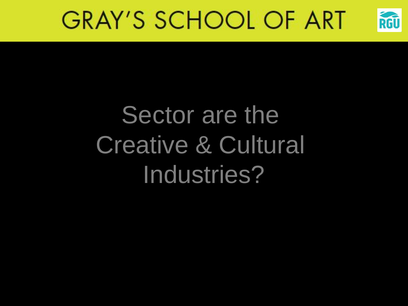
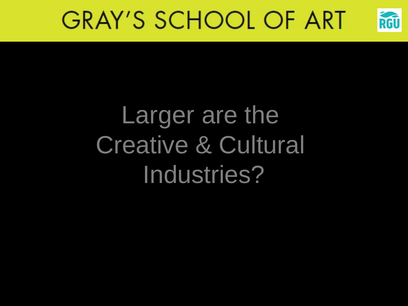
Sector: Sector -> Larger
